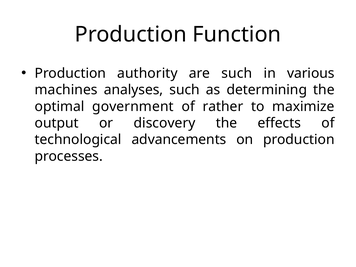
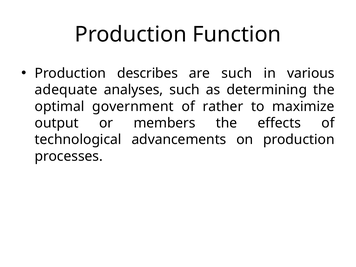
authority: authority -> describes
machines: machines -> adequate
discovery: discovery -> members
